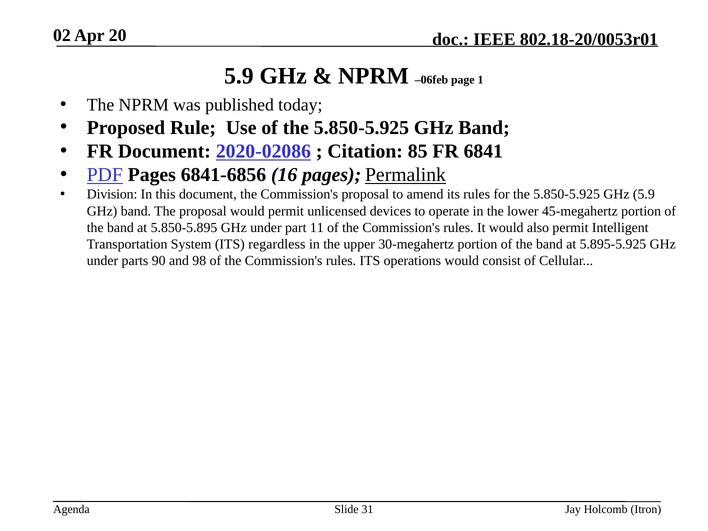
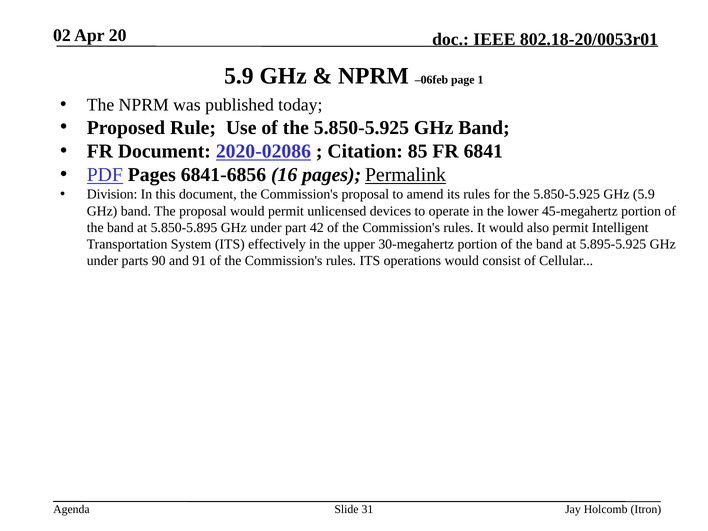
11: 11 -> 42
regardless: regardless -> effectively
98: 98 -> 91
